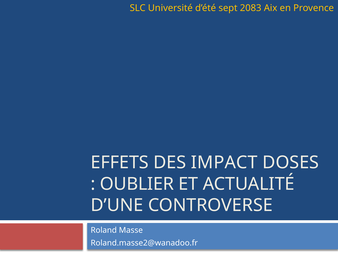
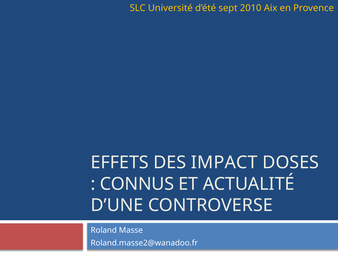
2083: 2083 -> 2010
OUBLIER: OUBLIER -> CONNUS
